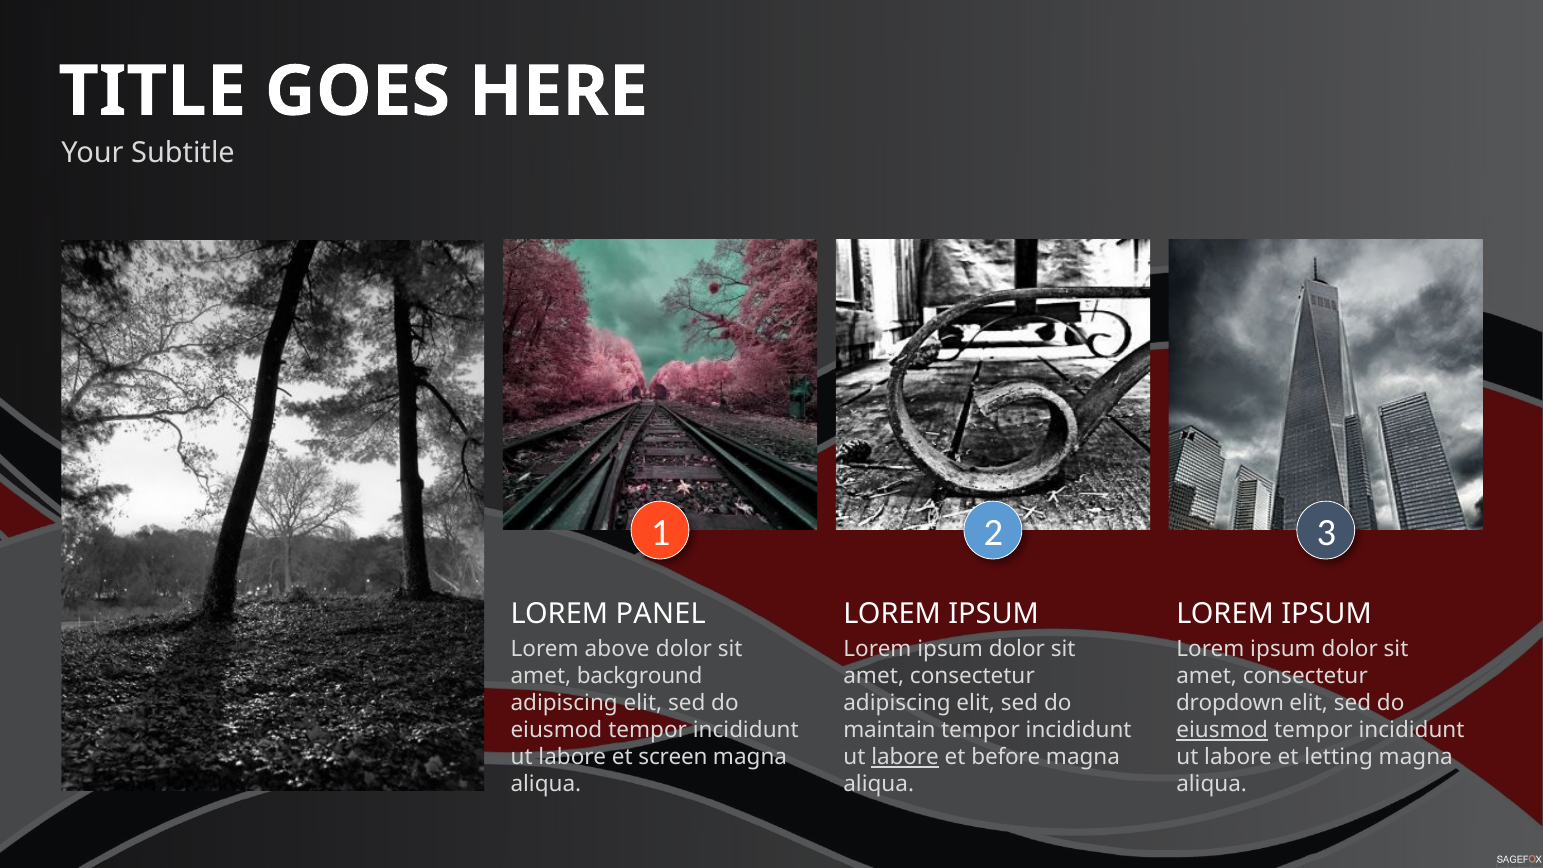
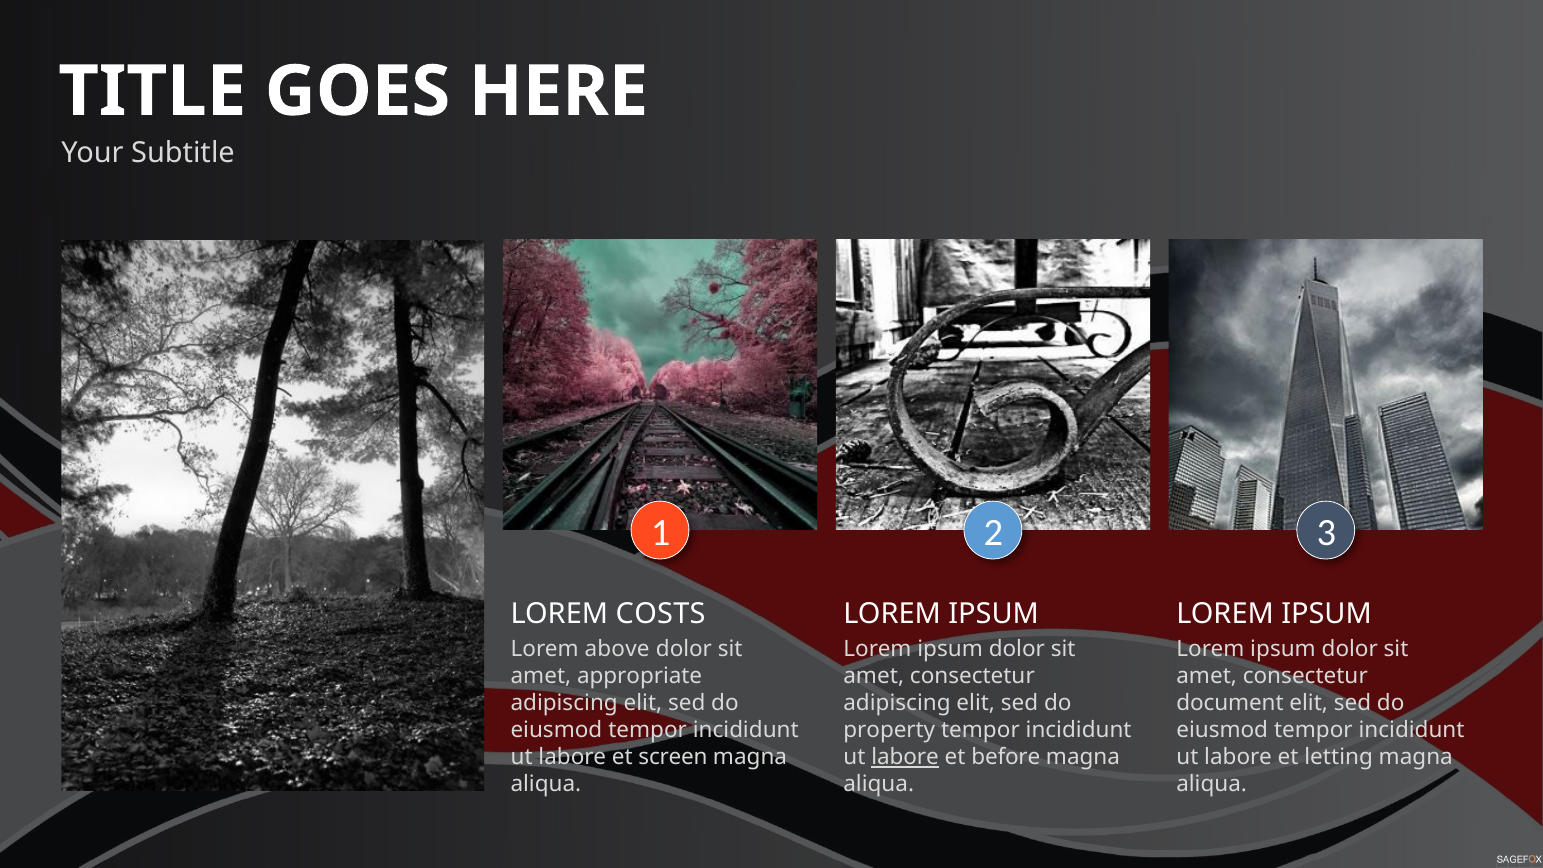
PANEL: PANEL -> COSTS
background: background -> appropriate
dropdown: dropdown -> document
maintain: maintain -> property
eiusmod at (1222, 730) underline: present -> none
